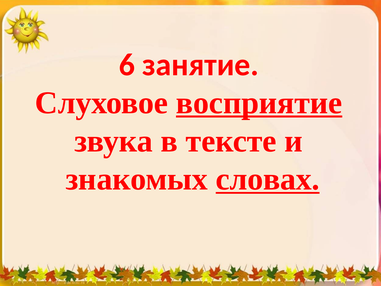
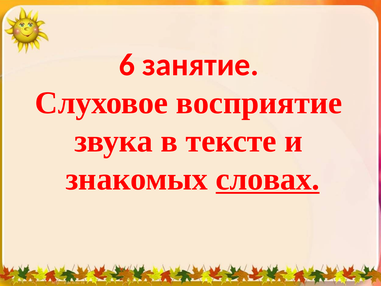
восприятие underline: present -> none
